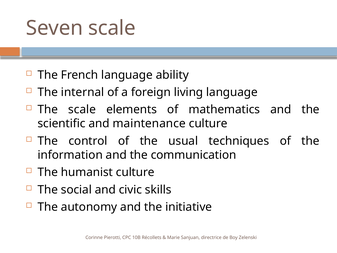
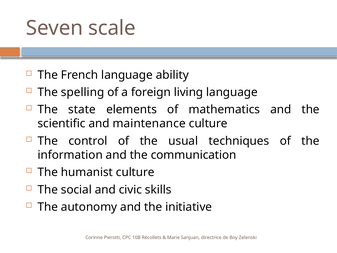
internal: internal -> spelling
The scale: scale -> state
